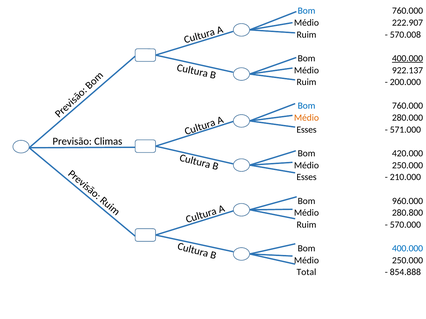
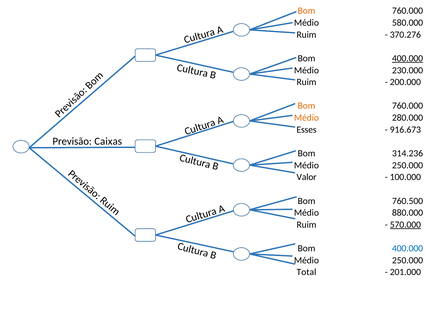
Bom at (307, 11) colour: blue -> orange
222.907: 222.907 -> 580.000
570.008: 570.008 -> 370.276
922.137: 922.137 -> 230.000
Bom at (307, 106) colour: blue -> orange
571.000: 571.000 -> 916.673
Climas: Climas -> Caixas
420.000: 420.000 -> 314.236
Esses at (307, 177): Esses -> Valor
210.000: 210.000 -> 100.000
960.000: 960.000 -> 760.500
280.800: 280.800 -> 880.000
570.000 underline: none -> present
854.888: 854.888 -> 201.000
